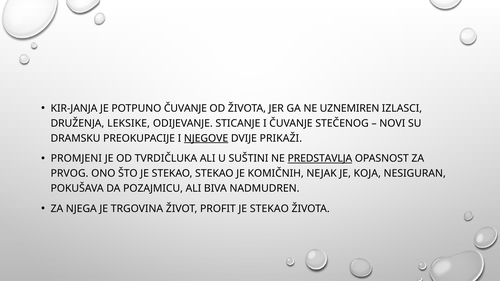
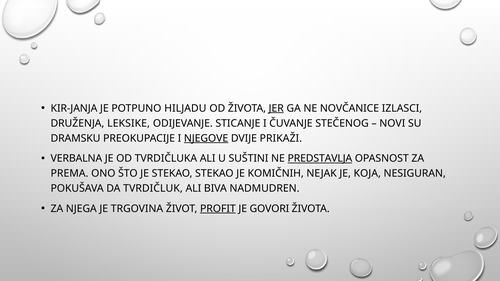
POTPUNO ČUVANJE: ČUVANJE -> HILJADU
JER underline: none -> present
UZNEMIREN: UZNEMIREN -> NOVČANICE
PROMJENI: PROMJENI -> VERBALNA
PRVOG: PRVOG -> PREMA
POZAJMICU: POZAJMICU -> TVRDIČLUK
PROFIT underline: none -> present
STEKAO at (269, 209): STEKAO -> GOVORI
